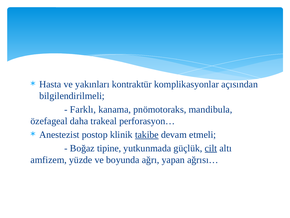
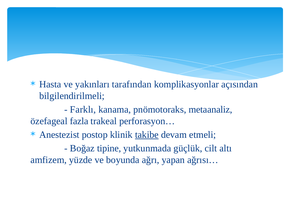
kontraktür: kontraktür -> tarafından
mandibula: mandibula -> metaanaliz
daha: daha -> fazla
cilt underline: present -> none
